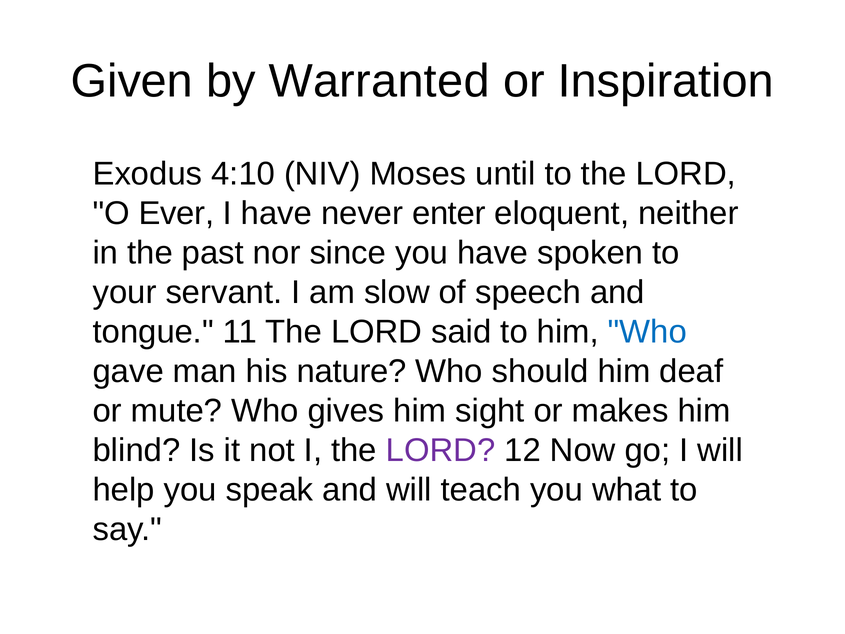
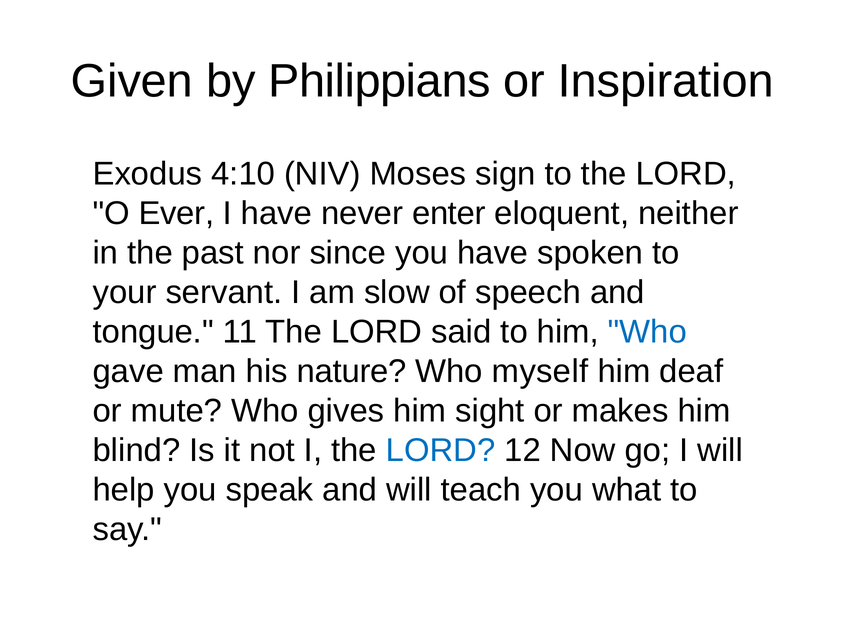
Warranted: Warranted -> Philippians
until: until -> sign
should: should -> myself
LORD at (441, 450) colour: purple -> blue
